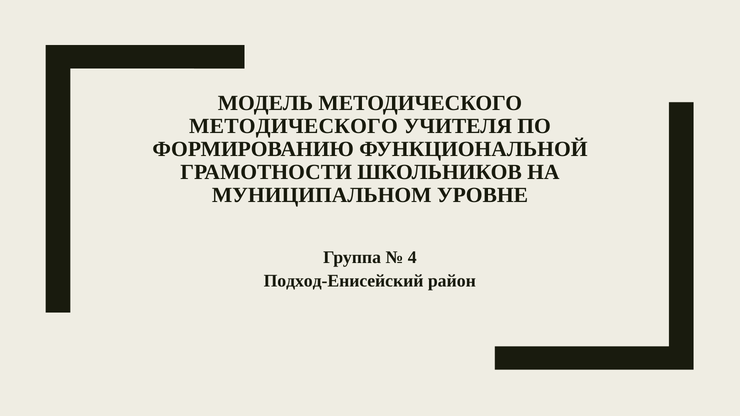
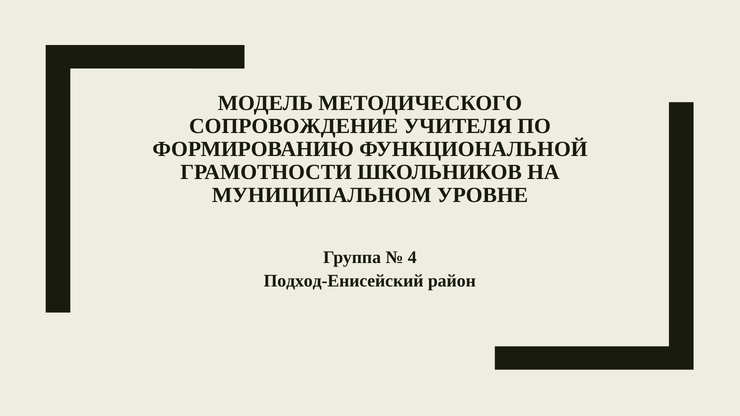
МЕТОДИЧЕСКОГО at (293, 126): МЕТОДИЧЕСКОГО -> СОПРОВОЖДЕНИЕ
